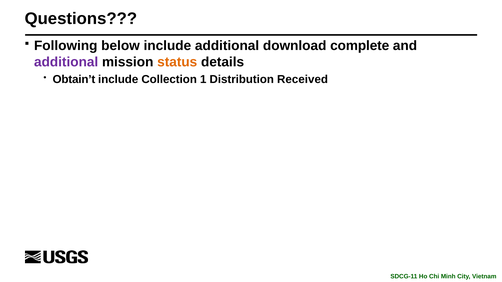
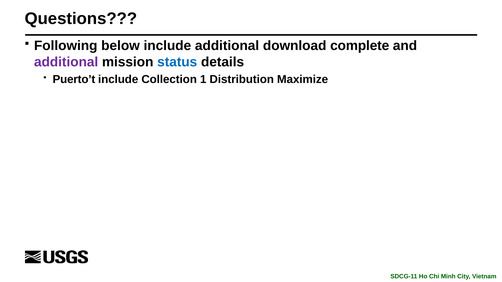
status colour: orange -> blue
Obtain’t: Obtain’t -> Puerto’t
Received: Received -> Maximize
